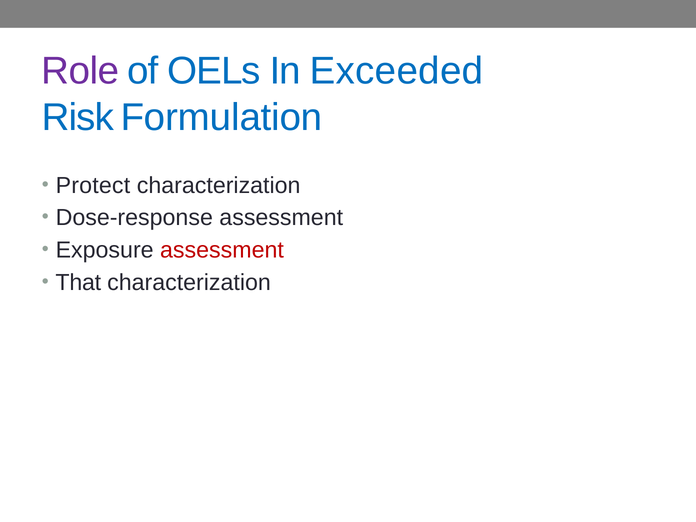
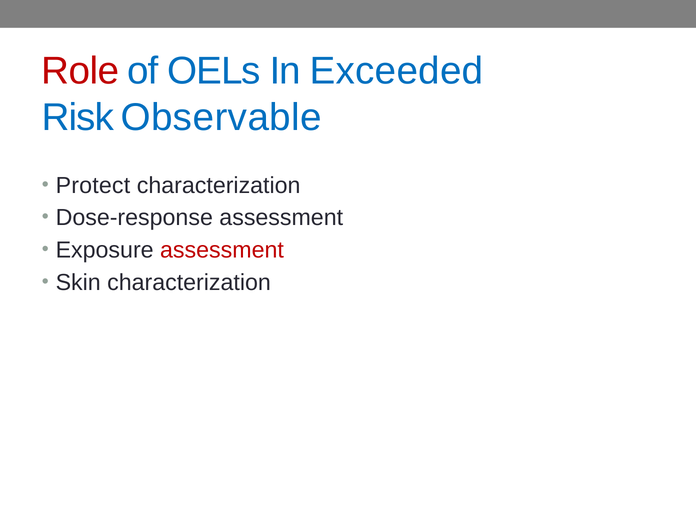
Role colour: purple -> red
Formulation: Formulation -> Observable
That: That -> Skin
